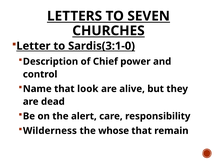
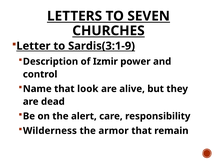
Sardis(3:1-0: Sardis(3:1-0 -> Sardis(3:1-9
Chief: Chief -> Izmir
whose: whose -> armor
